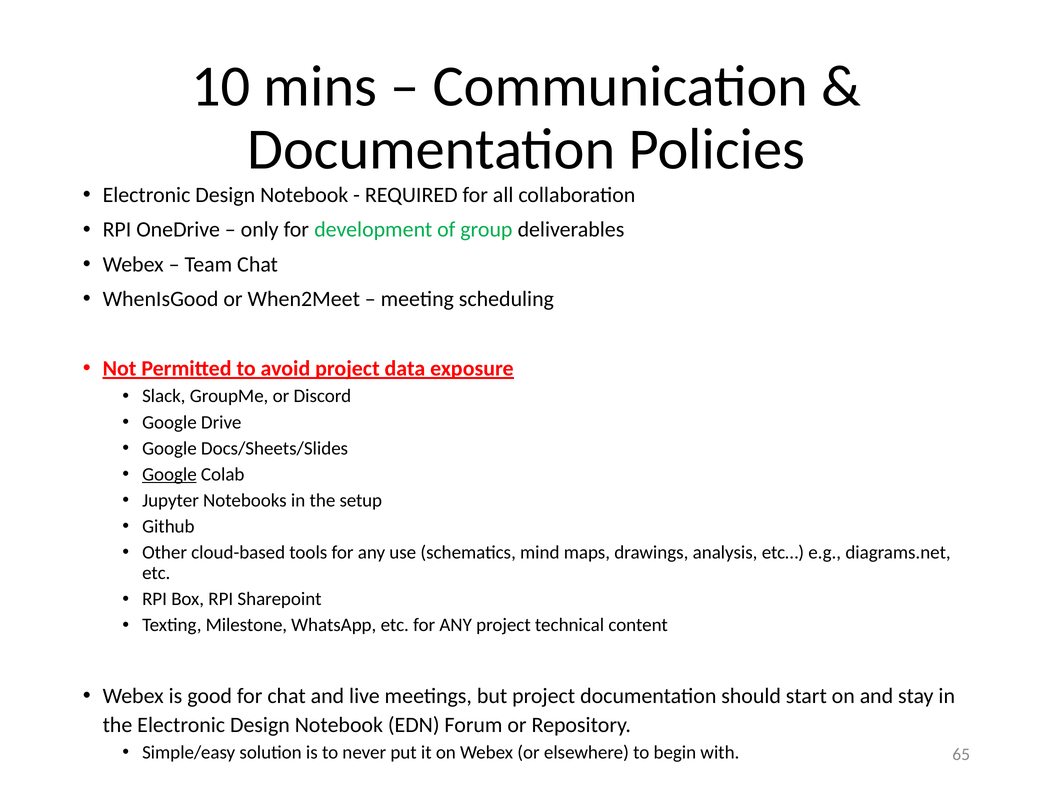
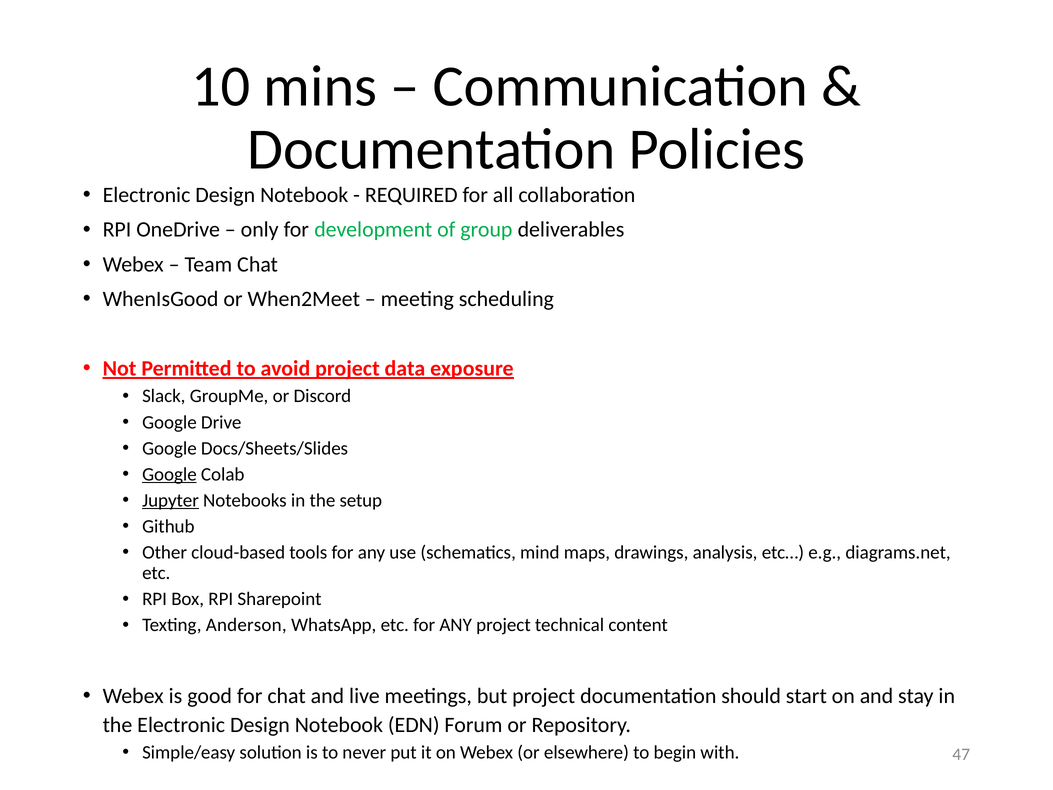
Jupyter underline: none -> present
Milestone: Milestone -> Anderson
65: 65 -> 47
